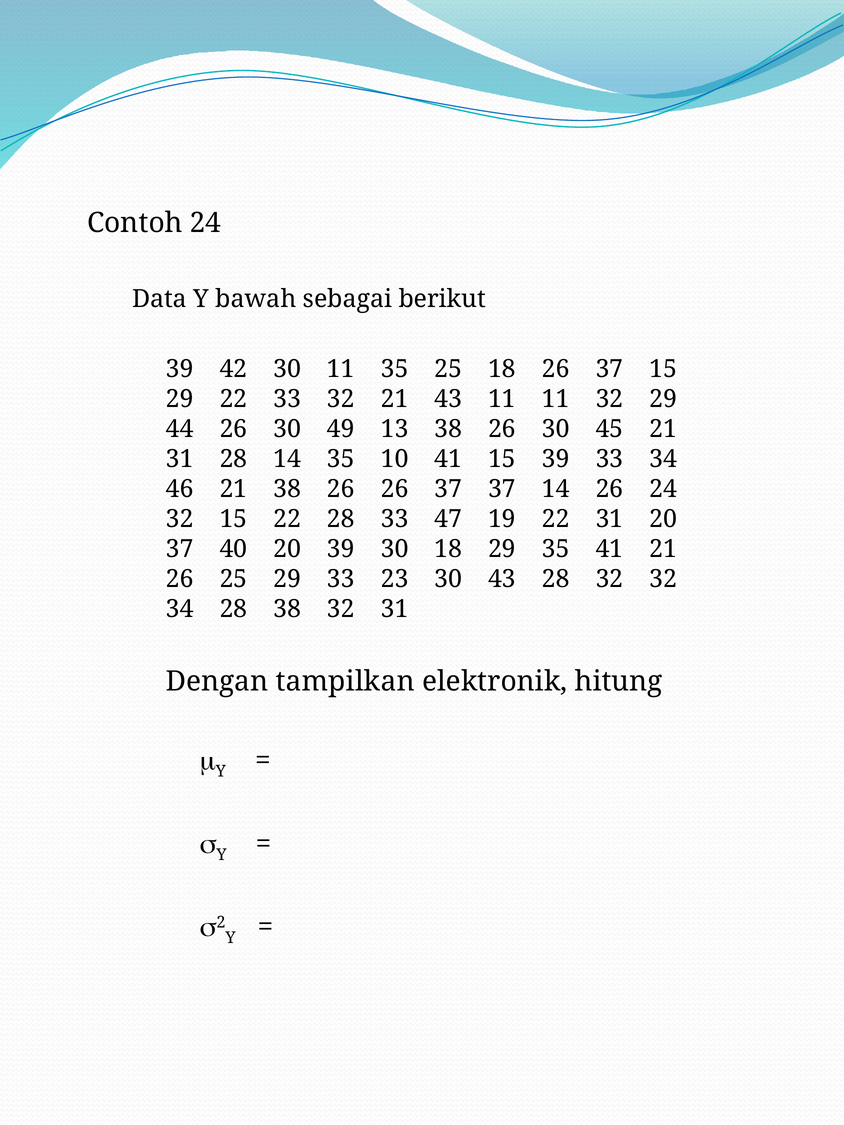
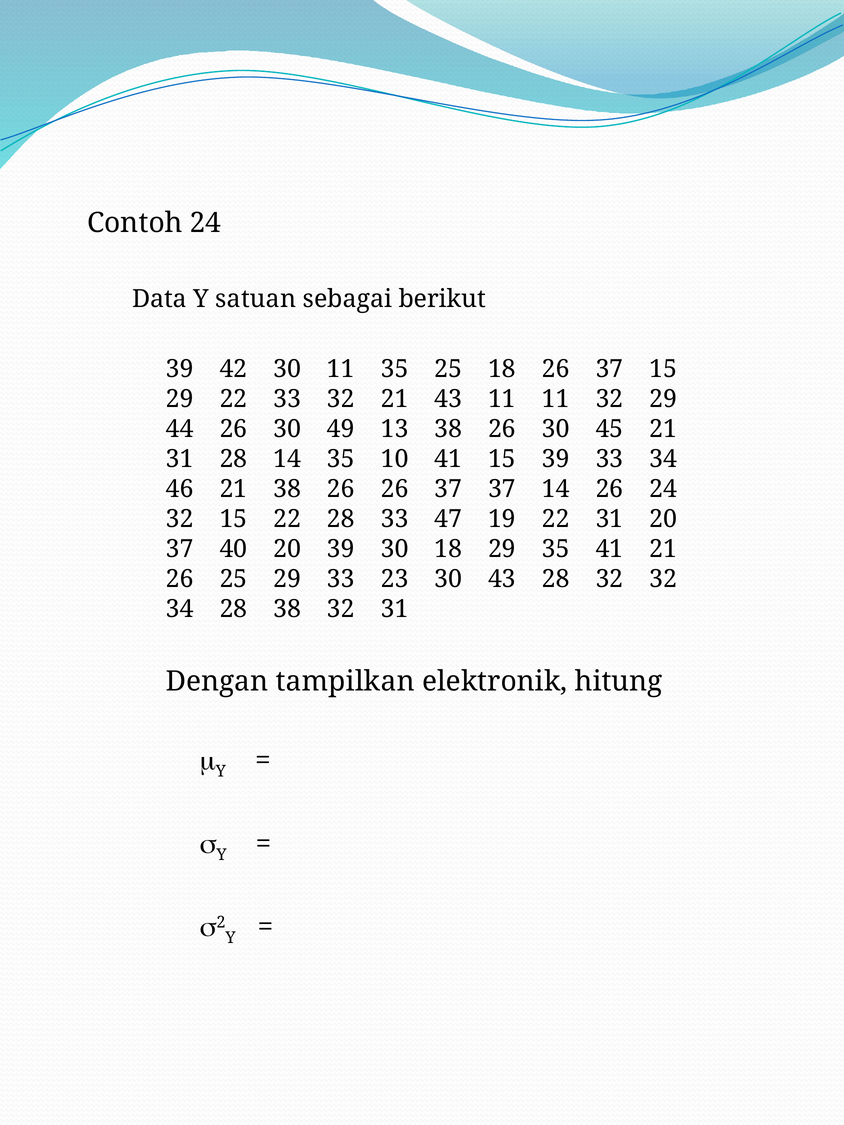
bawah: bawah -> satuan
